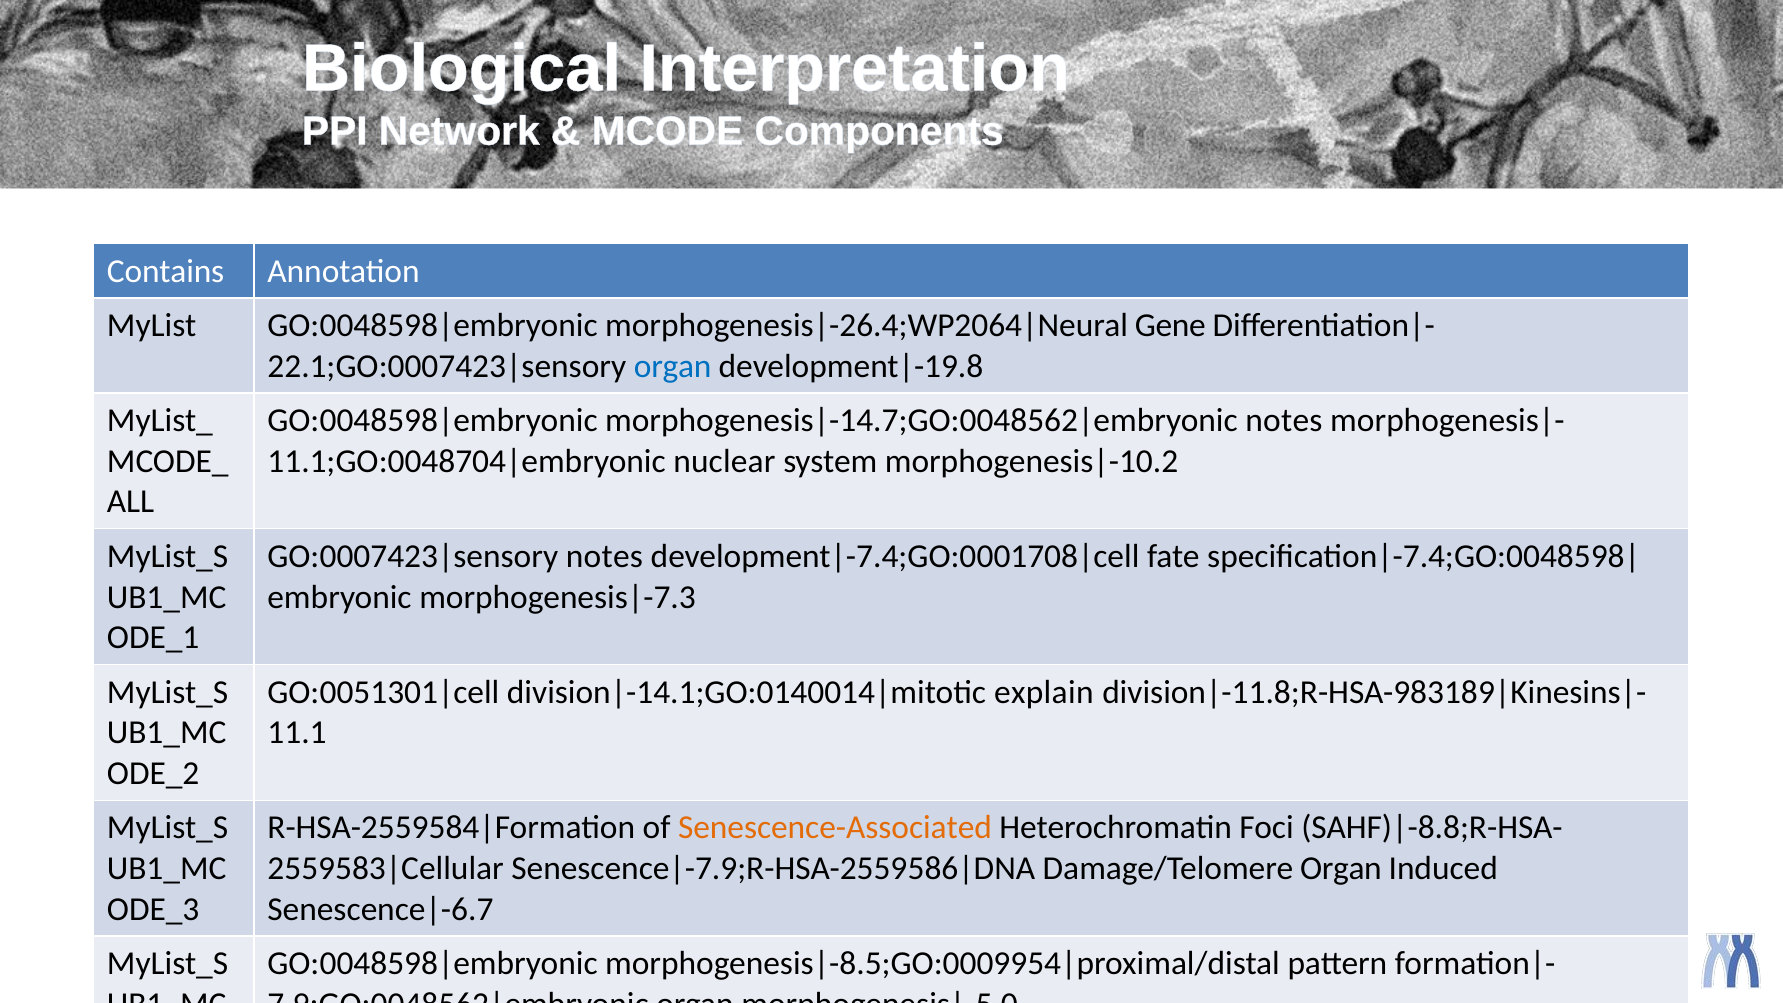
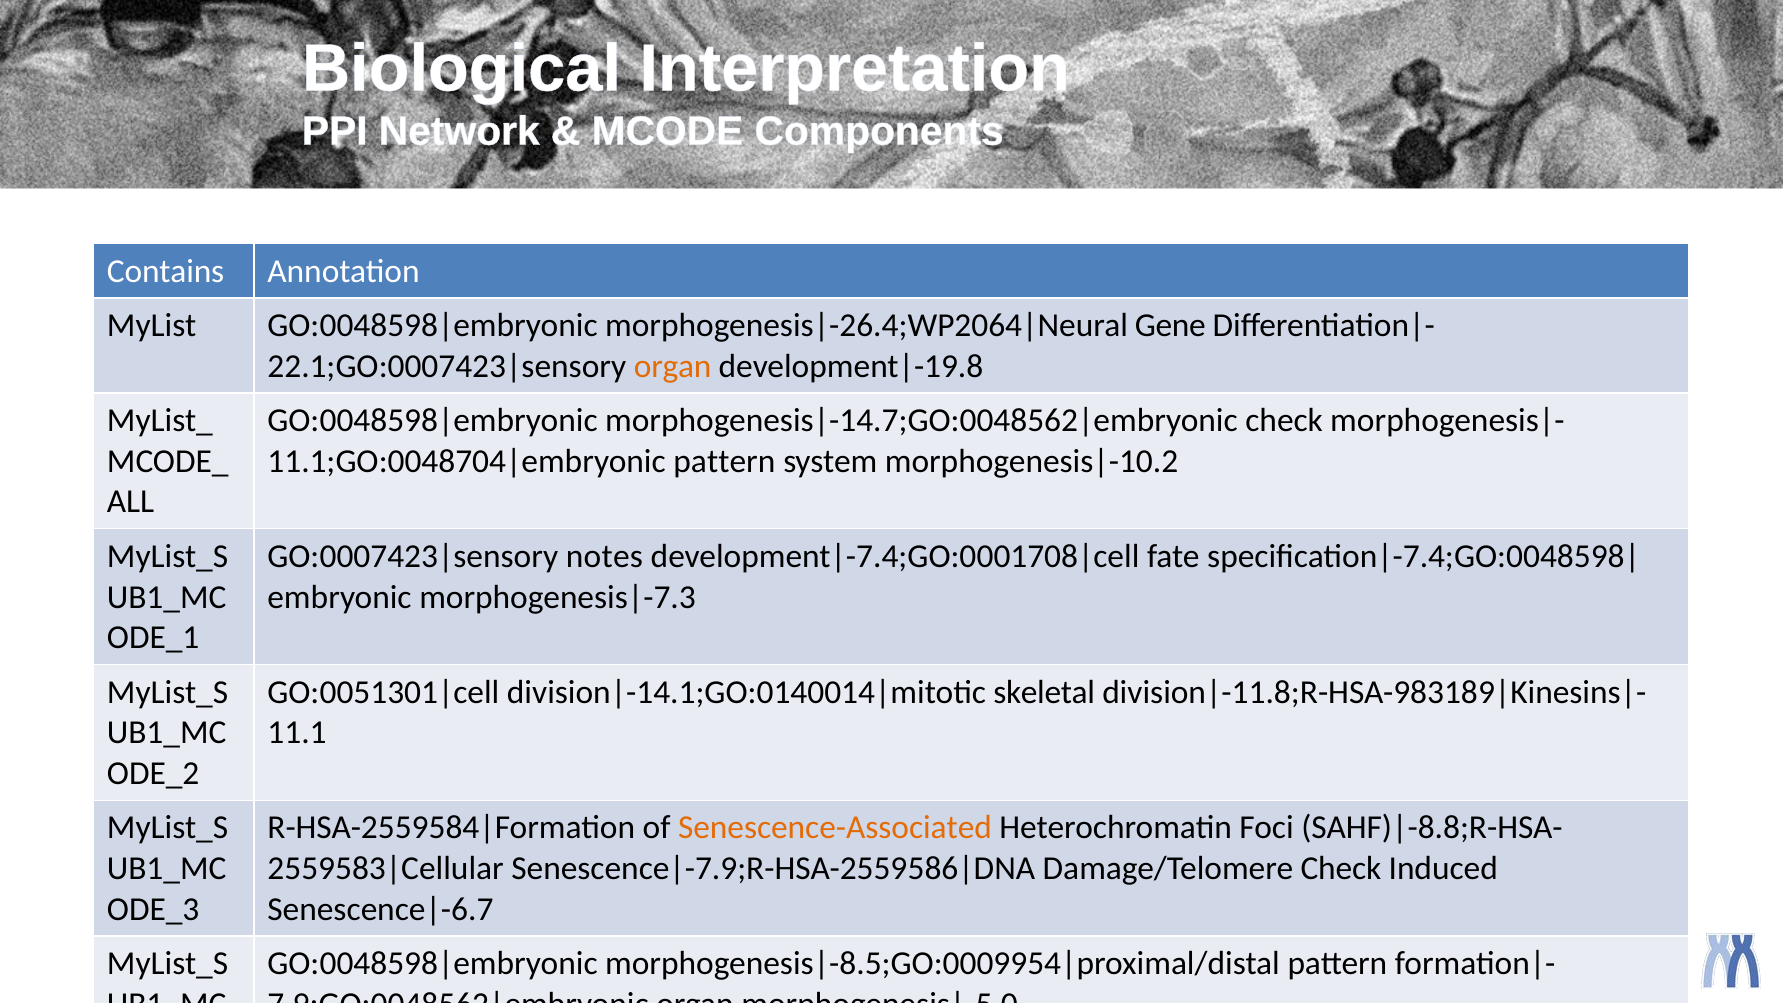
organ at (673, 366) colour: blue -> orange
notes at (1284, 420): notes -> check
nuclear at (724, 461): nuclear -> pattern
explain: explain -> skeletal
Damage/Telomere Organ: Organ -> Check
